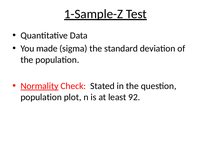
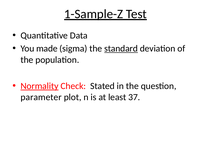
standard underline: none -> present
population at (41, 97): population -> parameter
92: 92 -> 37
